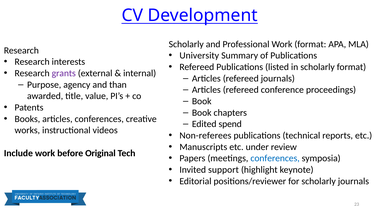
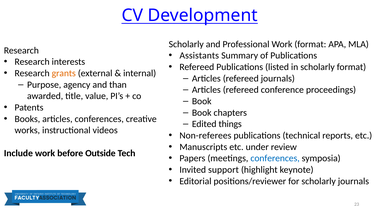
University: University -> Assistants
grants colour: purple -> orange
spend: spend -> things
Original: Original -> Outside
